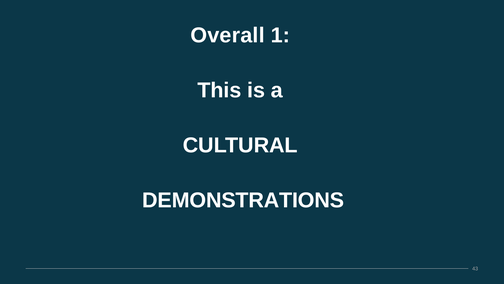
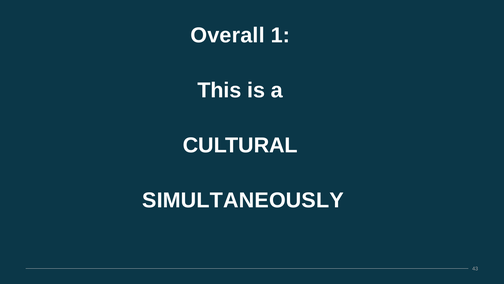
DEMONSTRATIONS: DEMONSTRATIONS -> SIMULTANEOUSLY
